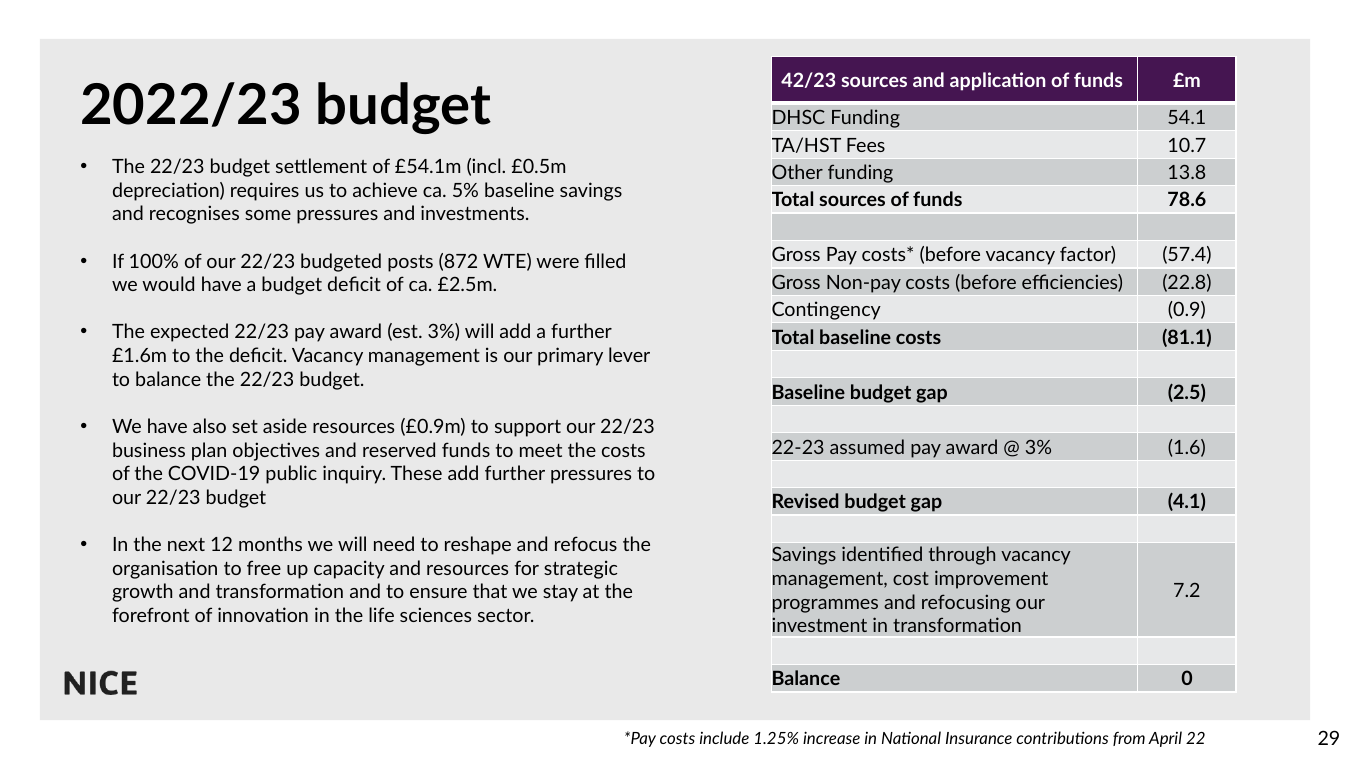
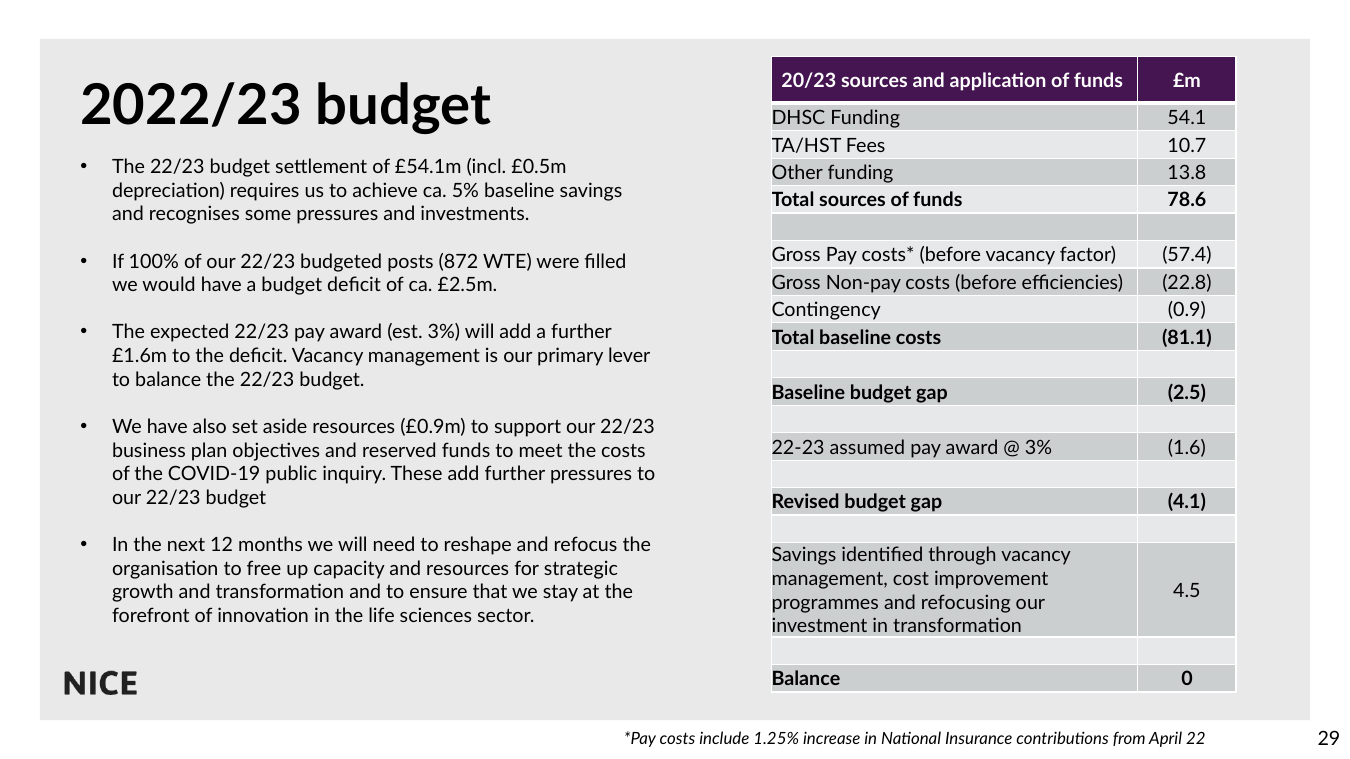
42/23: 42/23 -> 20/23
7.2: 7.2 -> 4.5
